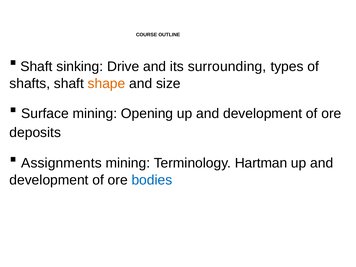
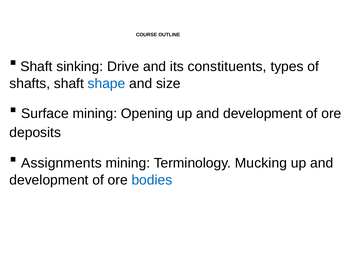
surrounding: surrounding -> constituents
shape colour: orange -> blue
Hartman: Hartman -> Mucking
